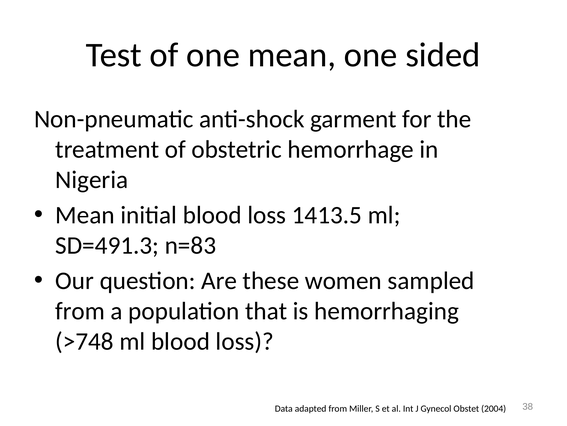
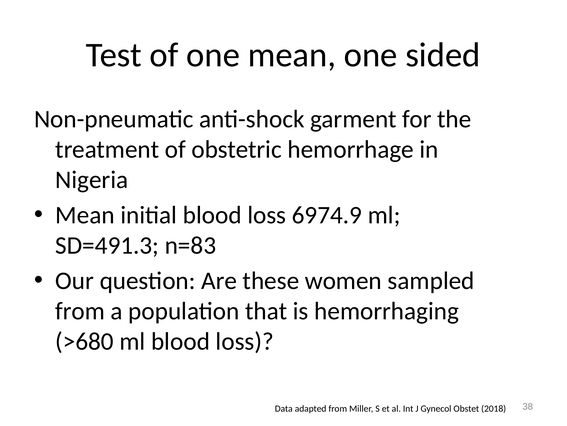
1413.5: 1413.5 -> 6974.9
>748: >748 -> >680
2004: 2004 -> 2018
